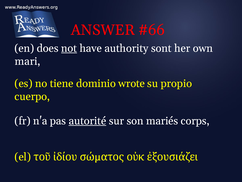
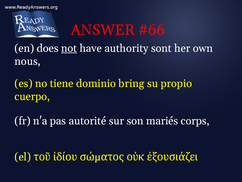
mari: mari -> nous
wrote: wrote -> bring
autorité underline: present -> none
